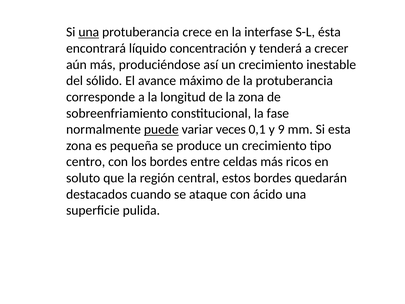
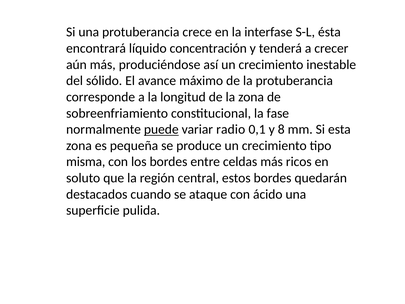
una at (89, 32) underline: present -> none
veces: veces -> radio
9: 9 -> 8
centro: centro -> misma
